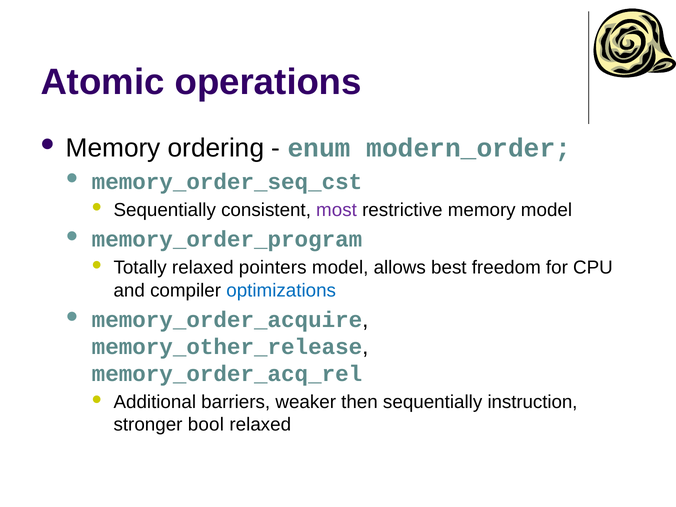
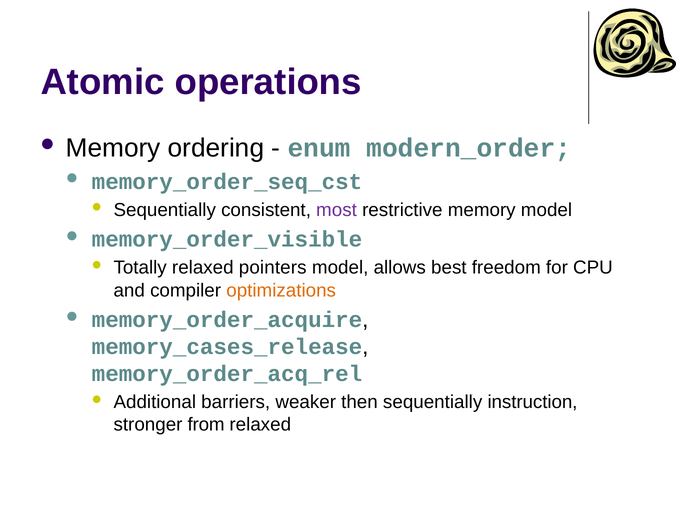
memory_order_program: memory_order_program -> memory_order_visible
optimizations colour: blue -> orange
memory_other_release: memory_other_release -> memory_cases_release
bool: bool -> from
